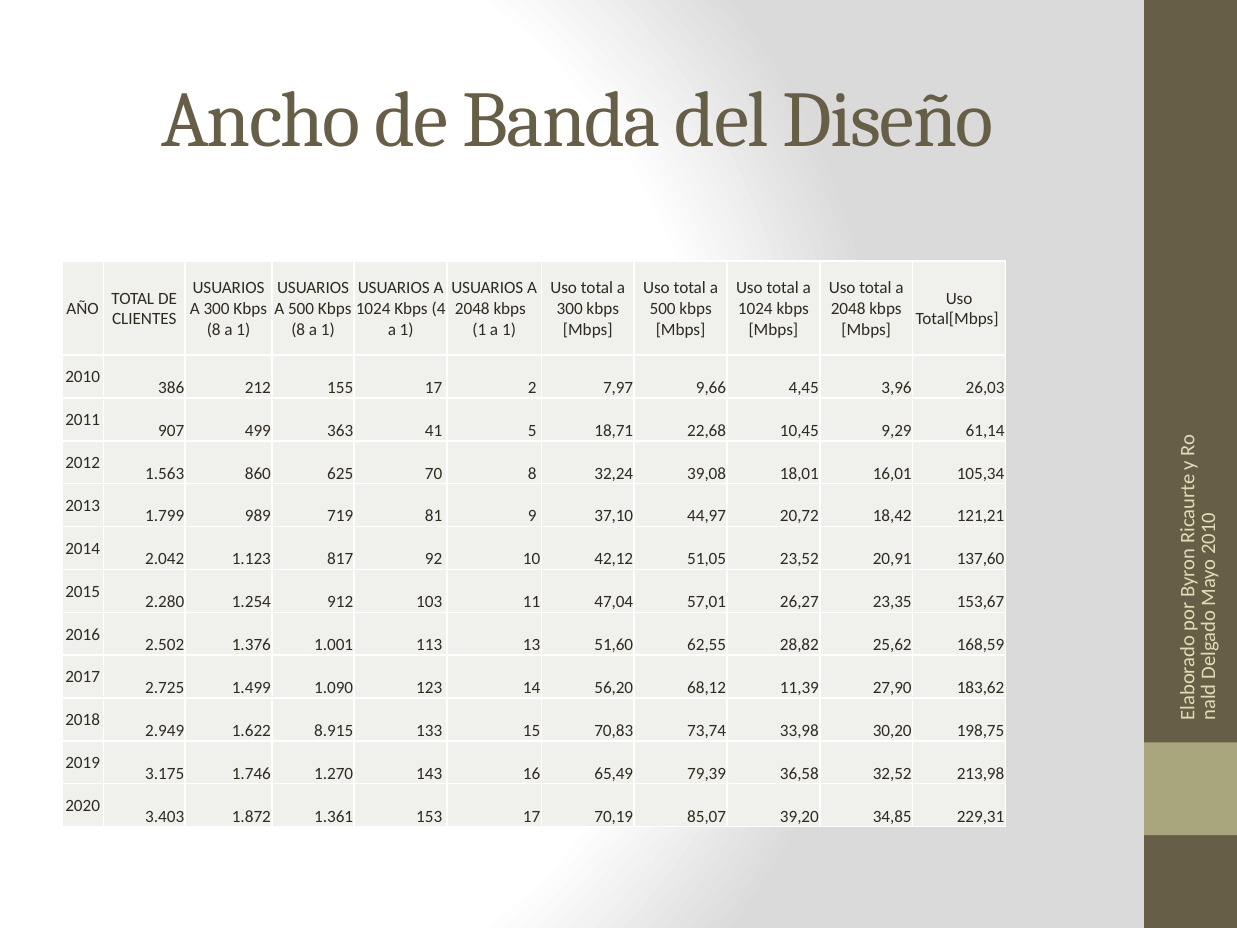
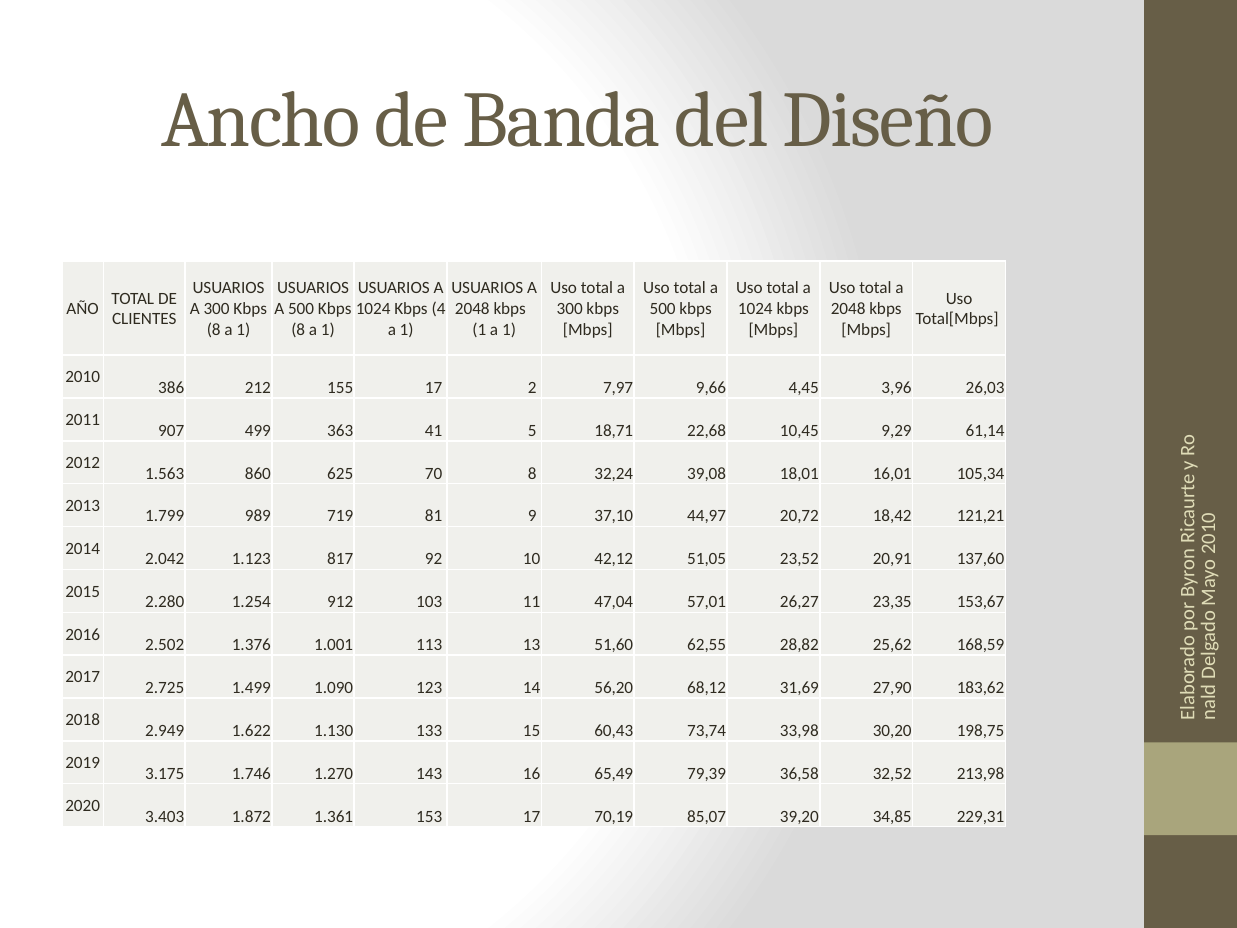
11,39: 11,39 -> 31,69
8.915: 8.915 -> 1.130
70,83: 70,83 -> 60,43
